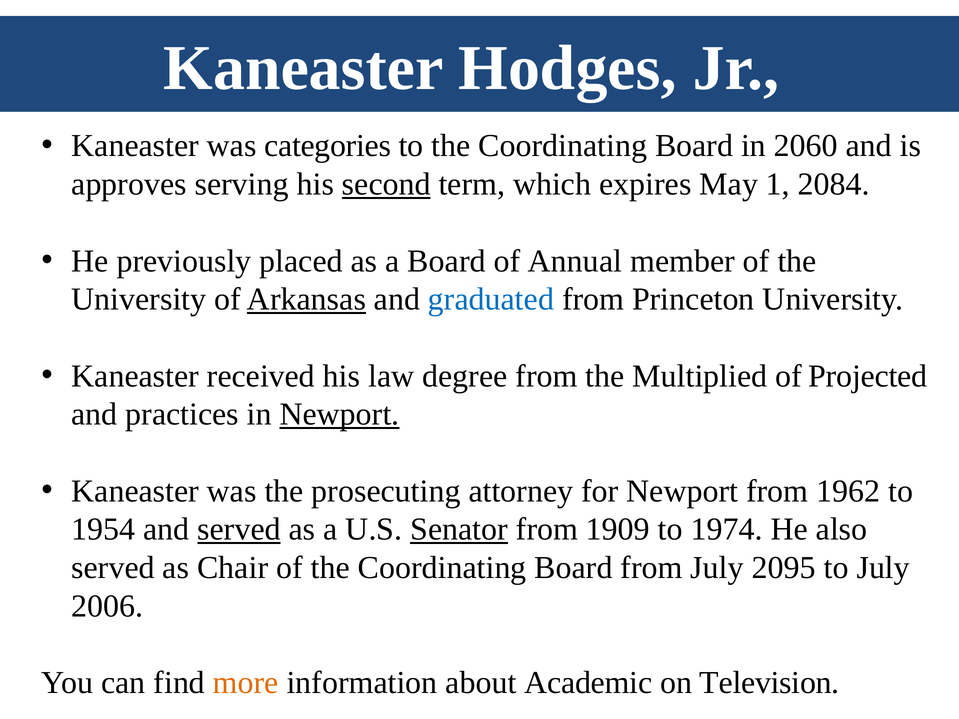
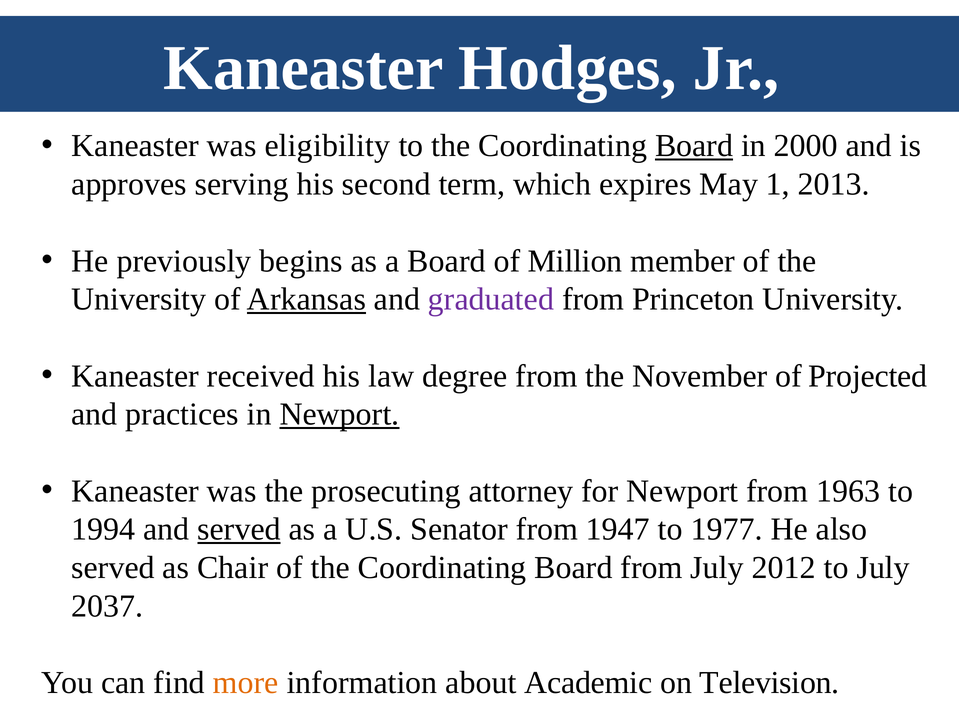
categories: categories -> eligibility
Board at (694, 146) underline: none -> present
2060: 2060 -> 2000
second underline: present -> none
2084: 2084 -> 2013
placed: placed -> begins
Annual: Annual -> Million
graduated colour: blue -> purple
Multiplied: Multiplied -> November
1962: 1962 -> 1963
1954: 1954 -> 1994
Senator underline: present -> none
1909: 1909 -> 1947
1974: 1974 -> 1977
2095: 2095 -> 2012
2006: 2006 -> 2037
